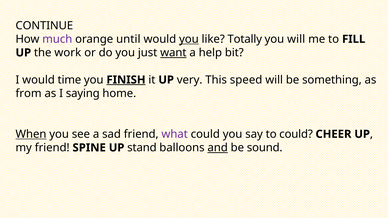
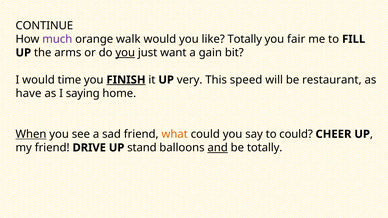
until: until -> walk
you at (189, 39) underline: present -> none
you will: will -> fair
work: work -> arms
you at (125, 53) underline: none -> present
want underline: present -> none
help: help -> gain
something: something -> restaurant
from: from -> have
what colour: purple -> orange
SPINE: SPINE -> DRIVE
be sound: sound -> totally
